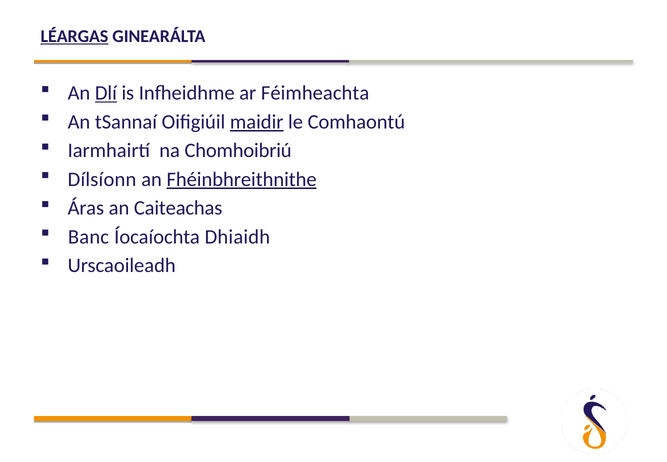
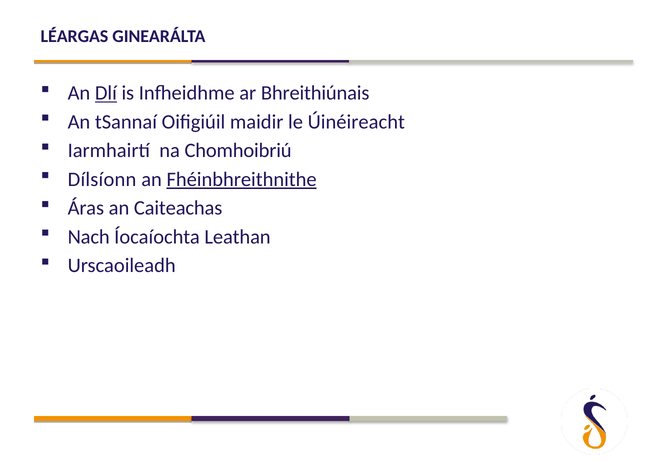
LÉARGAS underline: present -> none
Féimheachta: Féimheachta -> Bhreithiúnais
maidir underline: present -> none
Comhaontú: Comhaontú -> Úinéireacht
Banc: Banc -> Nach
Dhiaidh: Dhiaidh -> Leathan
